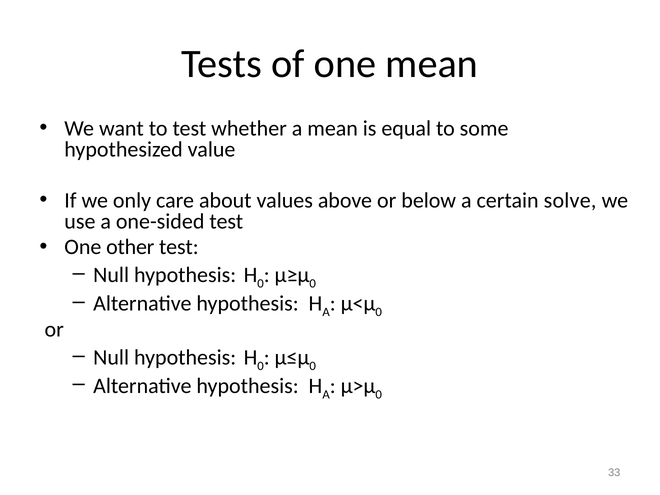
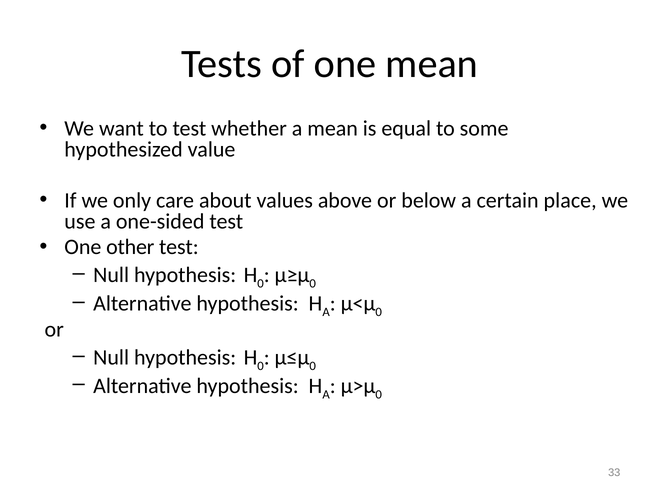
solve: solve -> place
